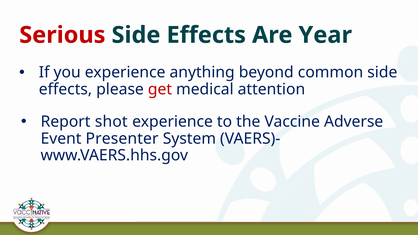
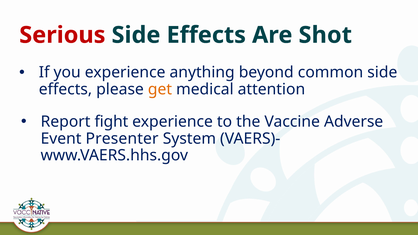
Year: Year -> Shot
get colour: red -> orange
shot: shot -> fight
